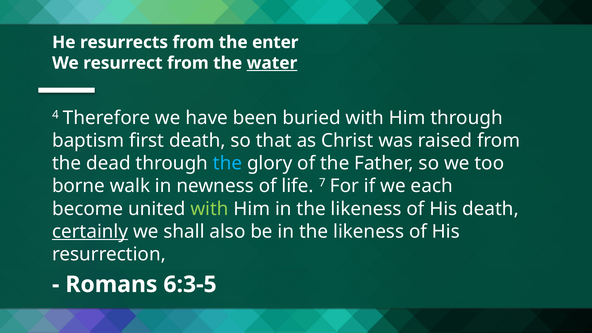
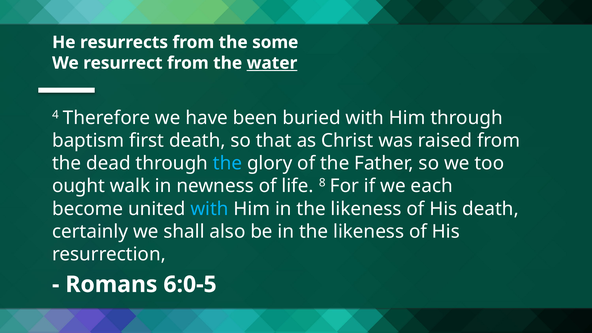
enter: enter -> some
borne: borne -> ought
7: 7 -> 8
with at (210, 209) colour: light green -> light blue
certainly underline: present -> none
6:3-5: 6:3-5 -> 6:0-5
